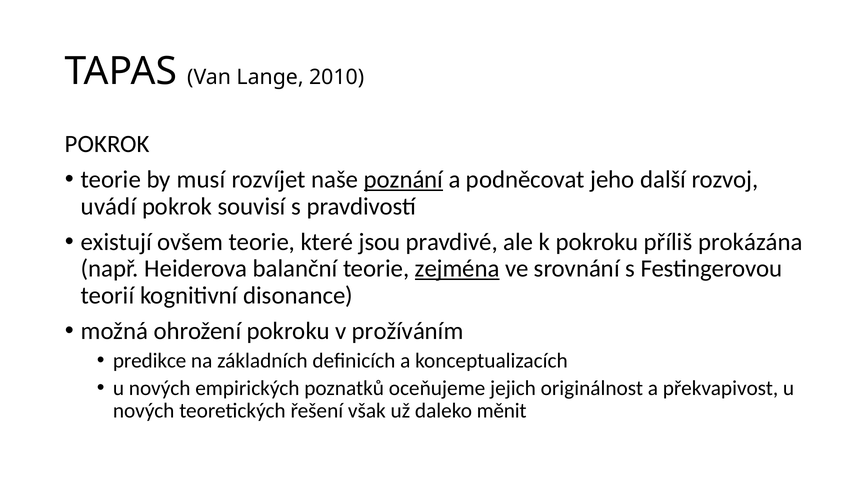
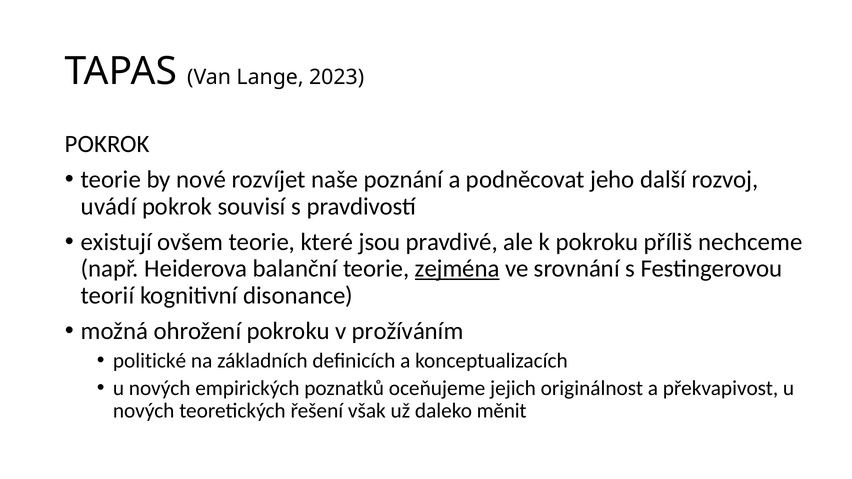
2010: 2010 -> 2023
musí: musí -> nové
poznání underline: present -> none
prokázána: prokázána -> nechceme
predikce: predikce -> politické
